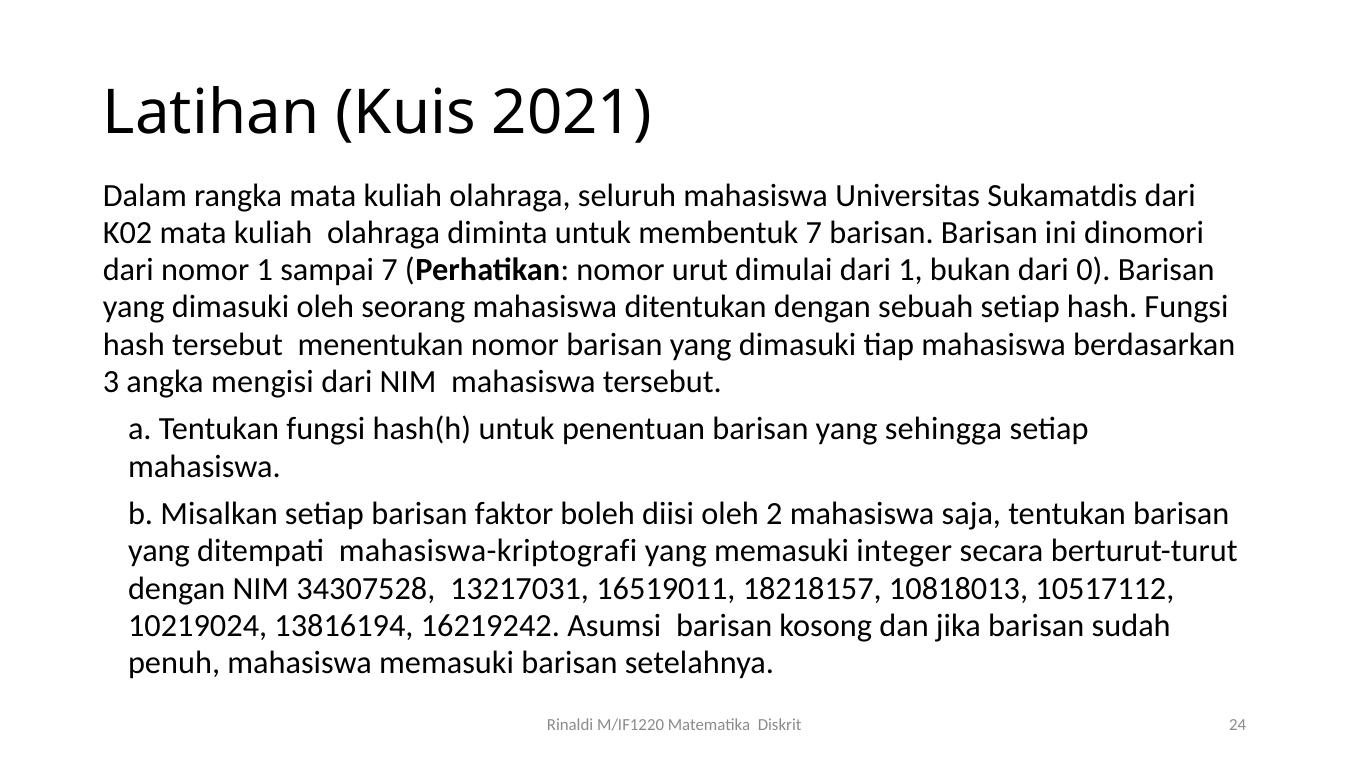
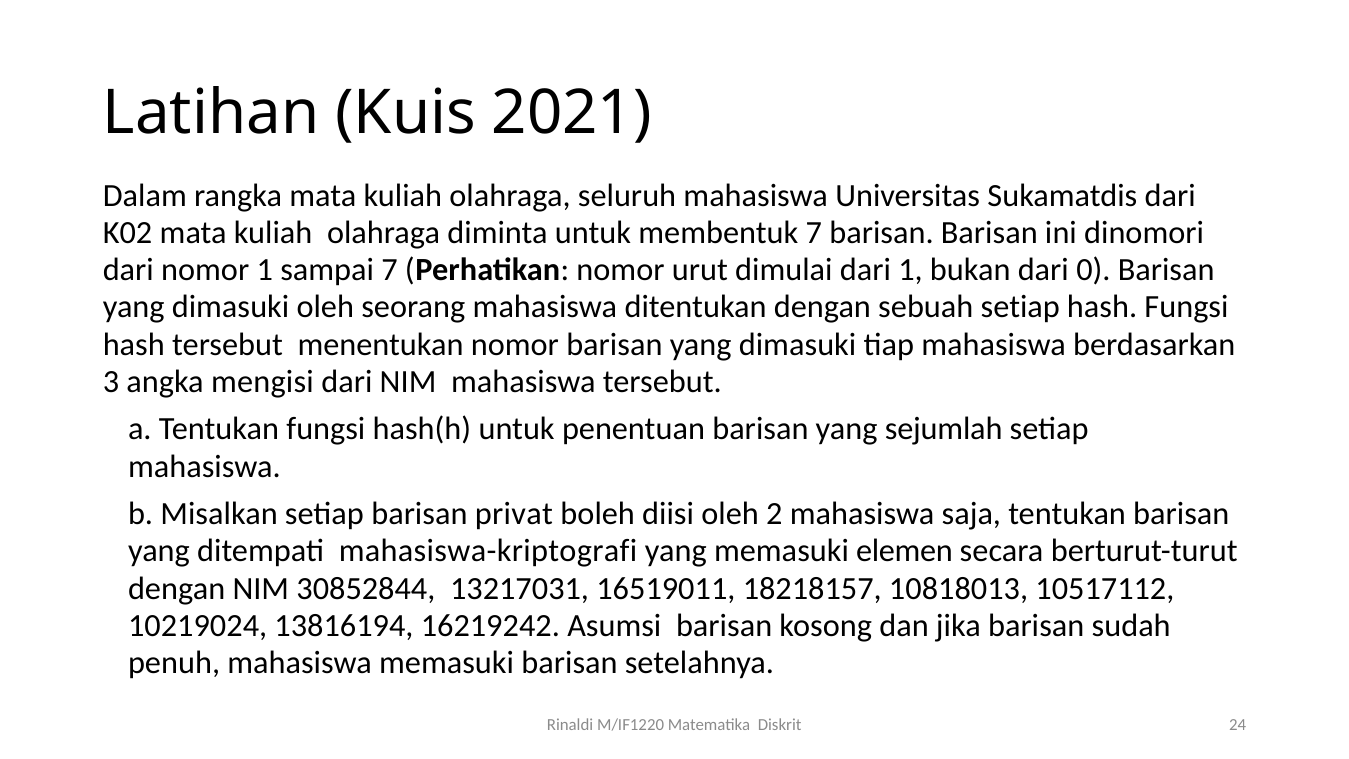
sehingga: sehingga -> sejumlah
faktor: faktor -> privat
integer: integer -> elemen
34307528: 34307528 -> 30852844
